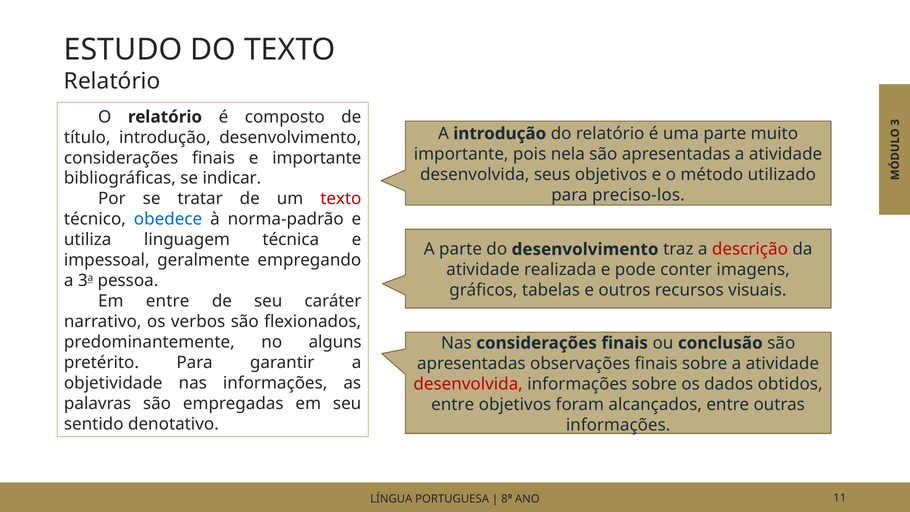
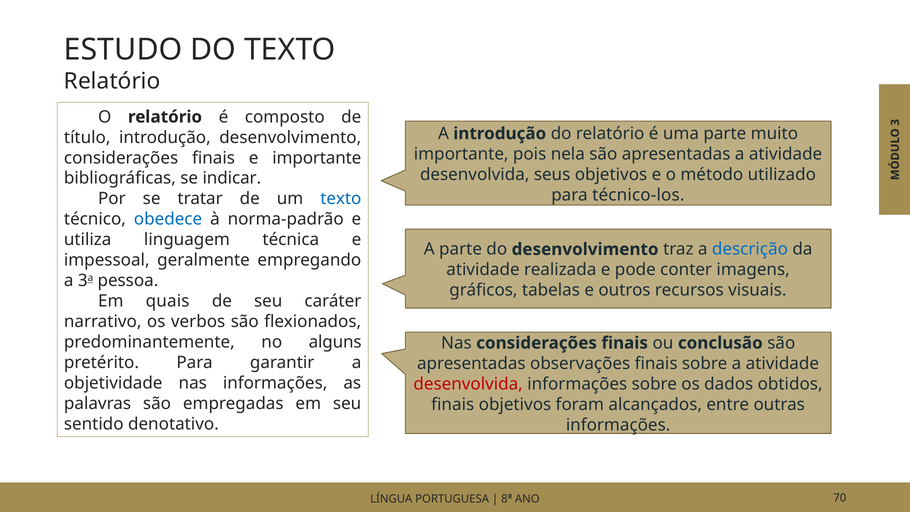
preciso-los: preciso-los -> técnico-los
texto at (341, 199) colour: red -> blue
descrição colour: red -> blue
Em entre: entre -> quais
entre at (453, 404): entre -> finais
11: 11 -> 70
